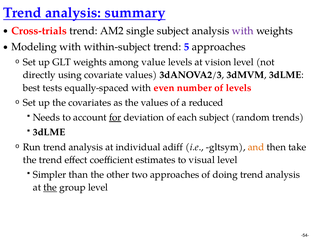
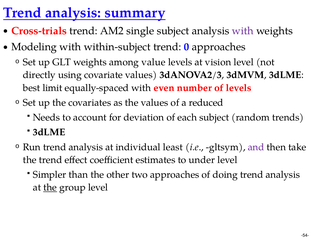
5: 5 -> 0
tests: tests -> limit
for underline: present -> none
adiff: adiff -> least
and colour: orange -> purple
visual: visual -> under
